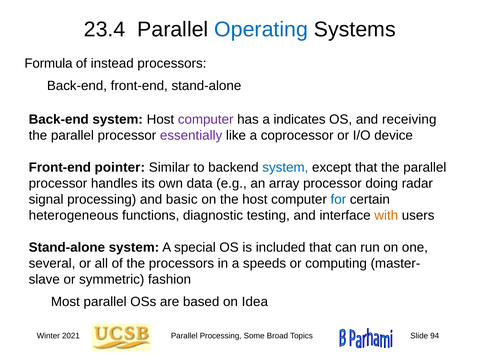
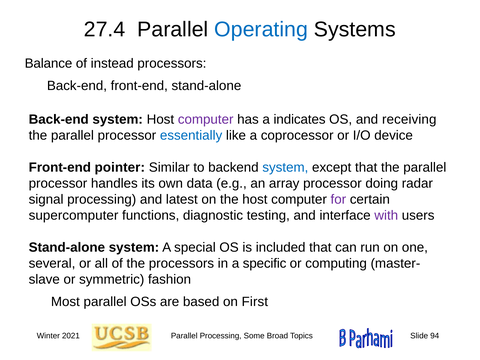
23.4: 23.4 -> 27.4
Formula: Formula -> Balance
essentially colour: purple -> blue
basic: basic -> latest
for colour: blue -> purple
heterogeneous: heterogeneous -> supercomputer
with colour: orange -> purple
speeds: speeds -> specific
Idea: Idea -> First
